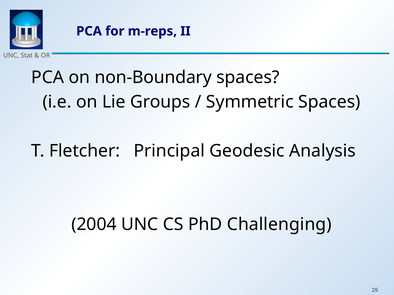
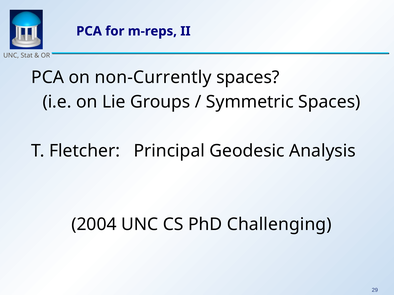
non-Boundary: non-Boundary -> non-Currently
